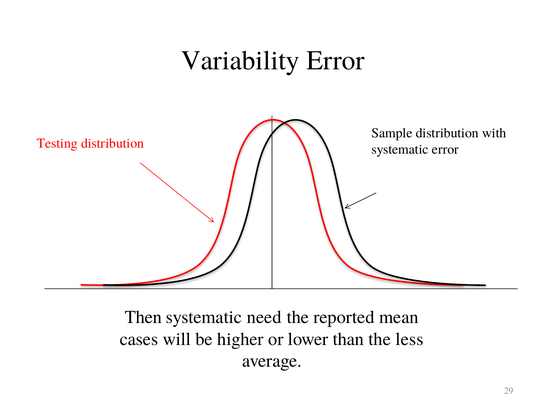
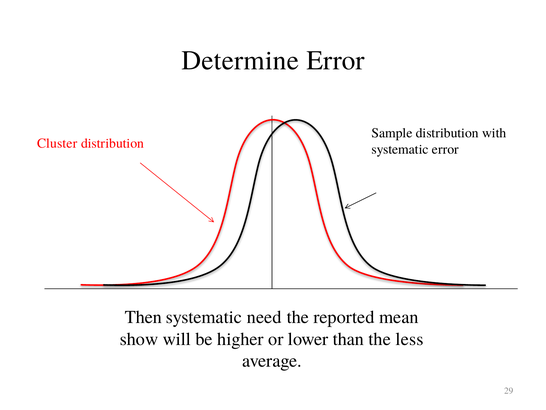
Variability: Variability -> Determine
Testing: Testing -> Cluster
cases: cases -> show
